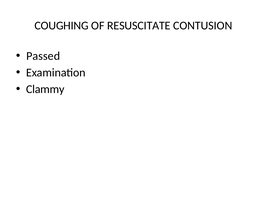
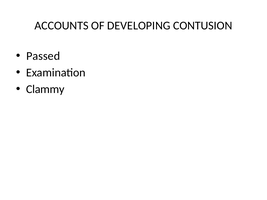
COUGHING: COUGHING -> ACCOUNTS
RESUSCITATE: RESUSCITATE -> DEVELOPING
